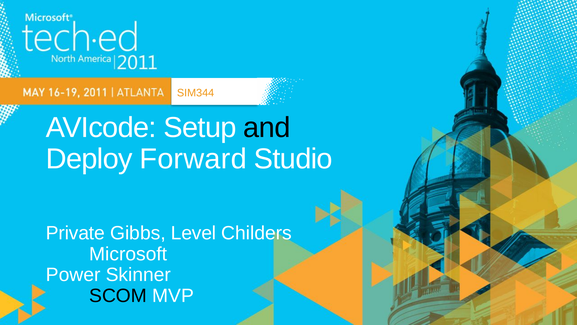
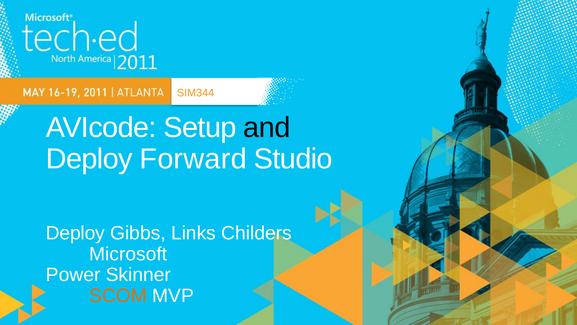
Private at (75, 233): Private -> Deploy
Level: Level -> Links
SCOM colour: black -> orange
